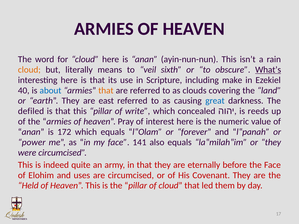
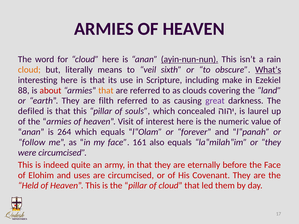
ayin-nun-nun underline: none -> present
40: 40 -> 88
about colour: blue -> red
east: east -> filth
great colour: blue -> purple
write: write -> souls
reeds: reeds -> laurel
Pray: Pray -> Visit
172: 172 -> 264
power: power -> follow
141: 141 -> 161
